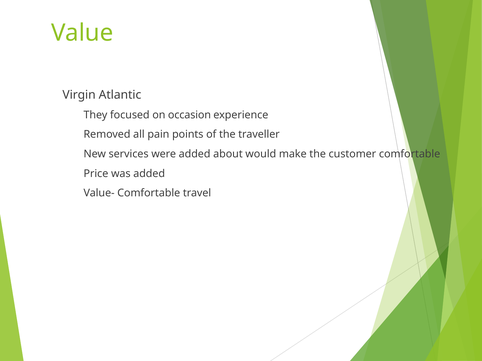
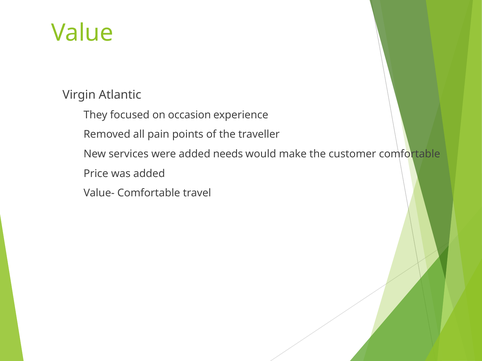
about: about -> needs
